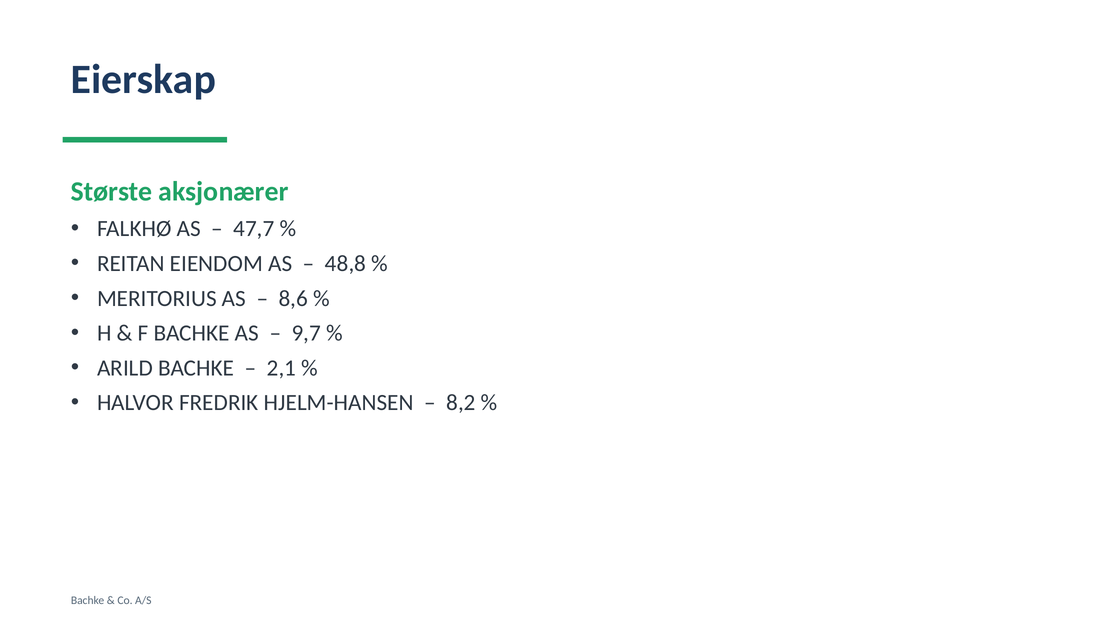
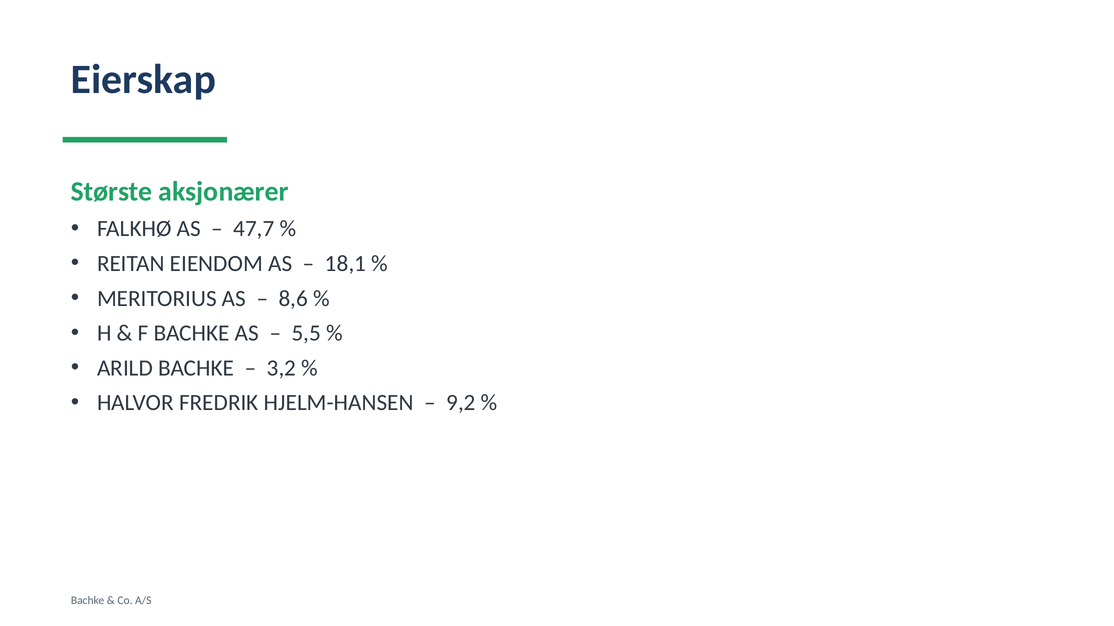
48,8: 48,8 -> 18,1
9,7: 9,7 -> 5,5
2,1: 2,1 -> 3,2
8,2: 8,2 -> 9,2
